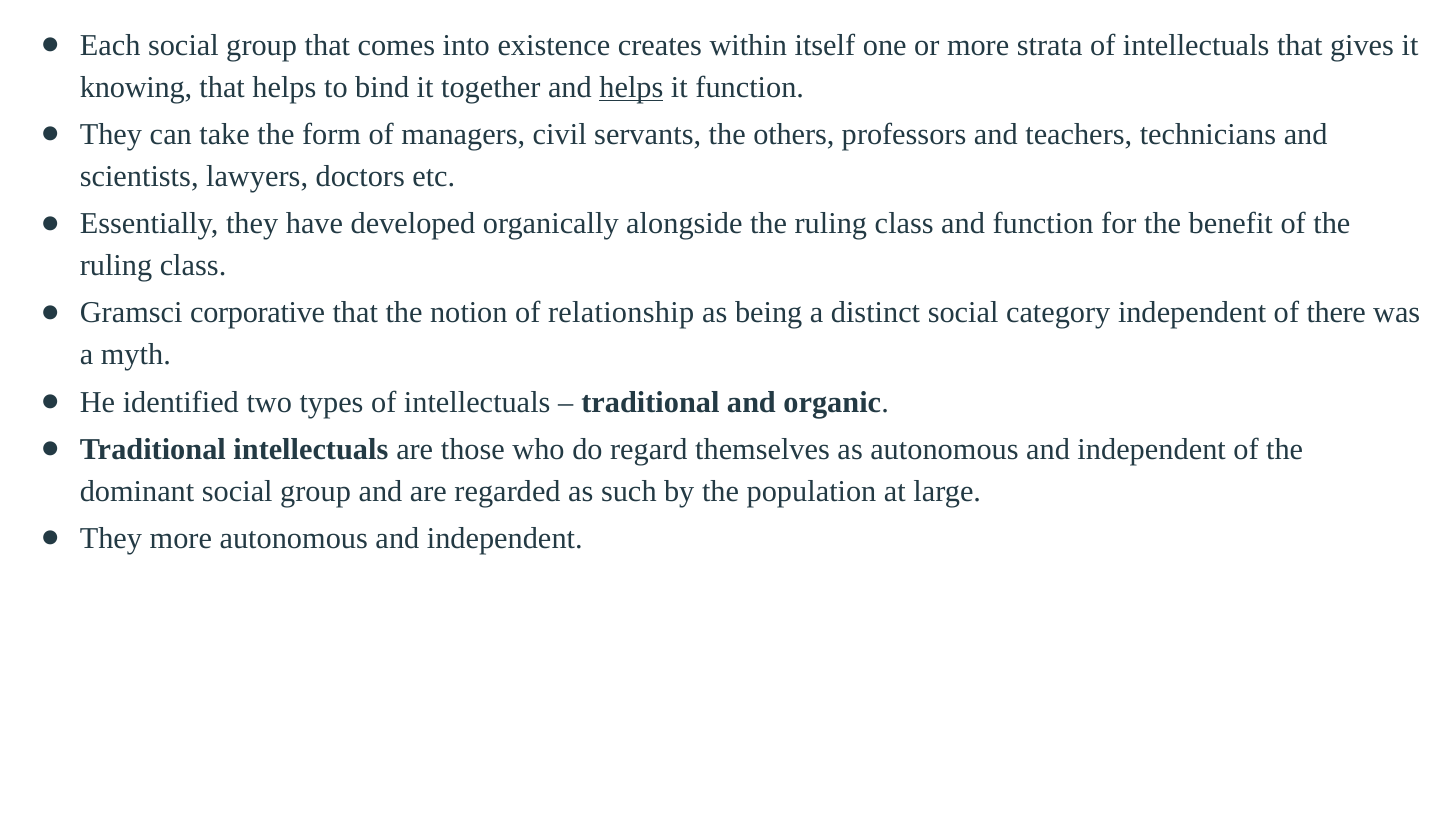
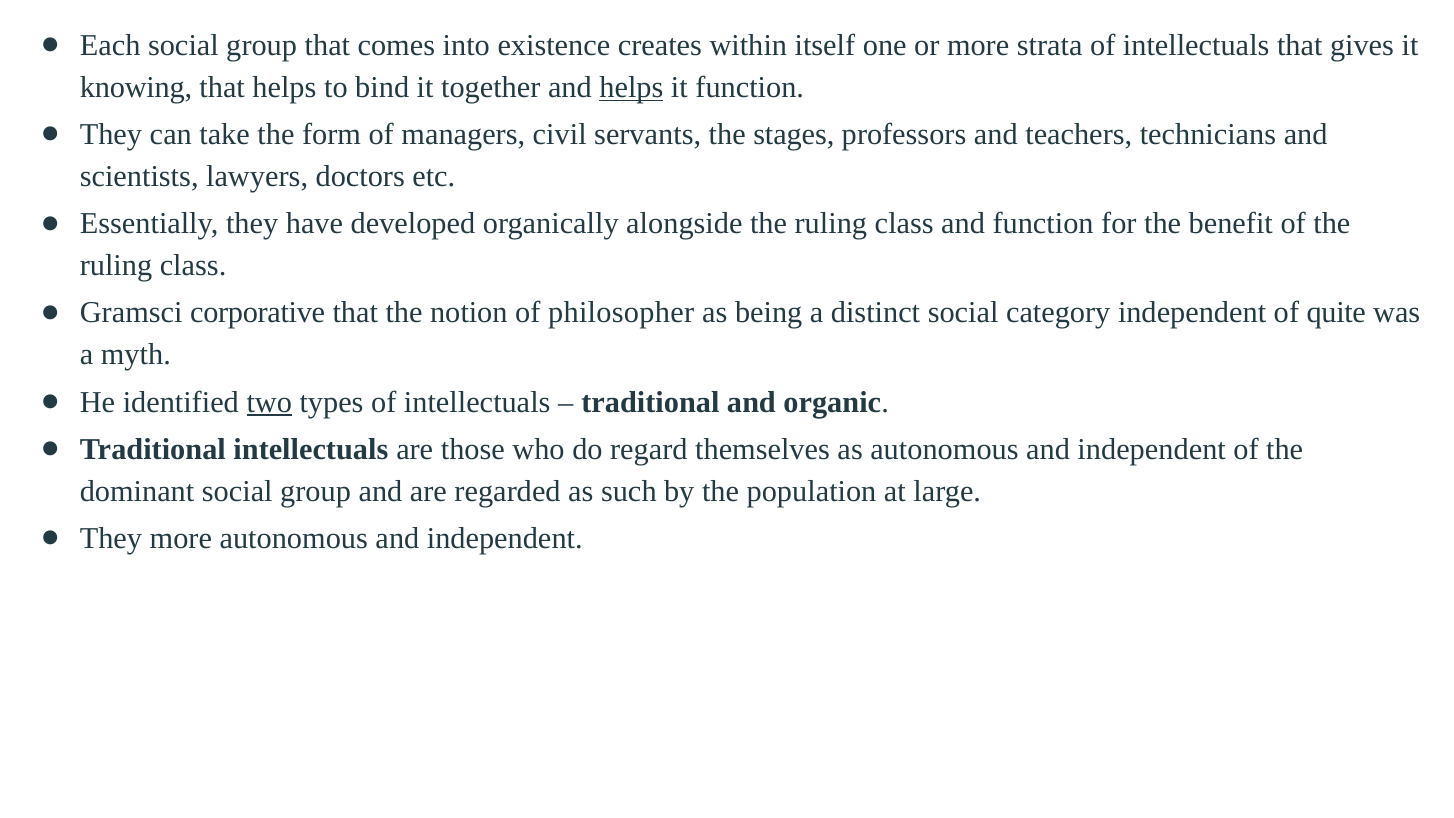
others: others -> stages
relationship: relationship -> philosopher
there: there -> quite
two underline: none -> present
